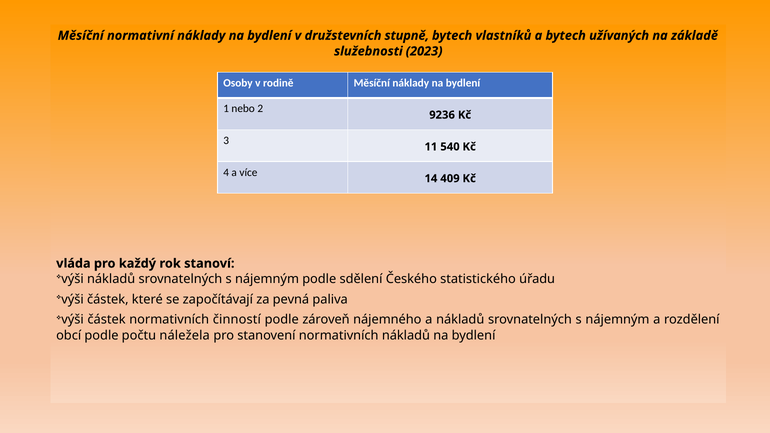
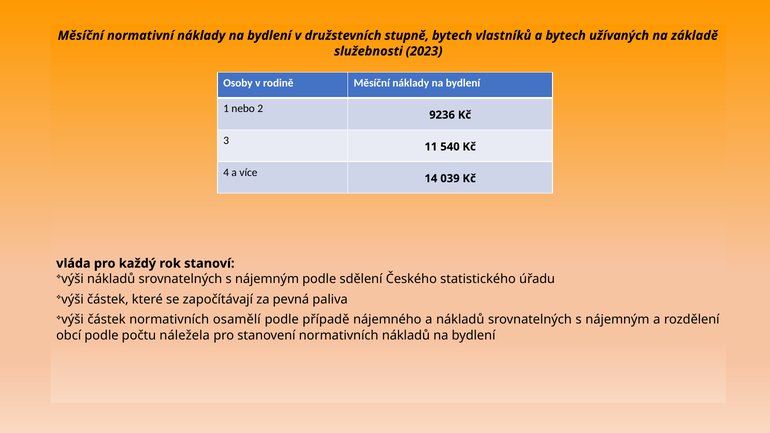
409: 409 -> 039
činností: činností -> osamělí
zároveň: zároveň -> případě
